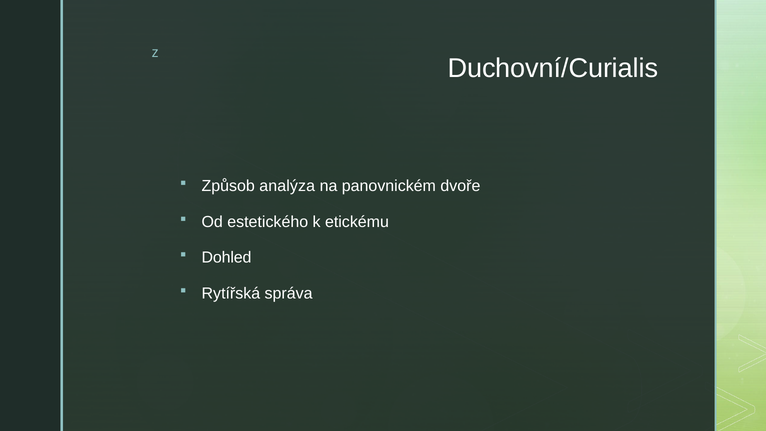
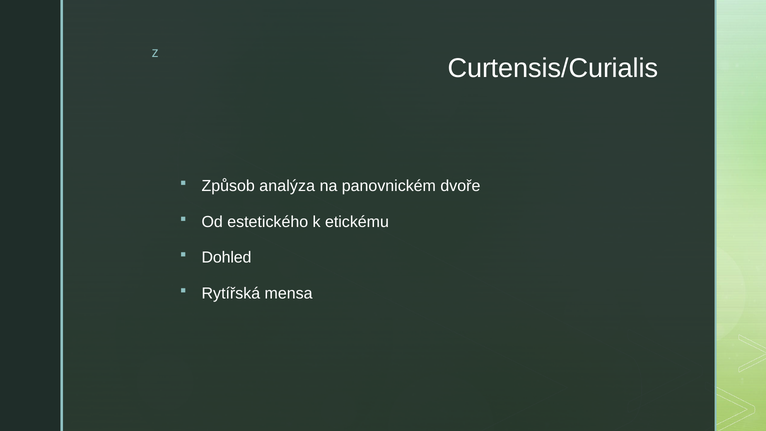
Duchovní/Curialis: Duchovní/Curialis -> Curtensis/Curialis
správa: správa -> mensa
